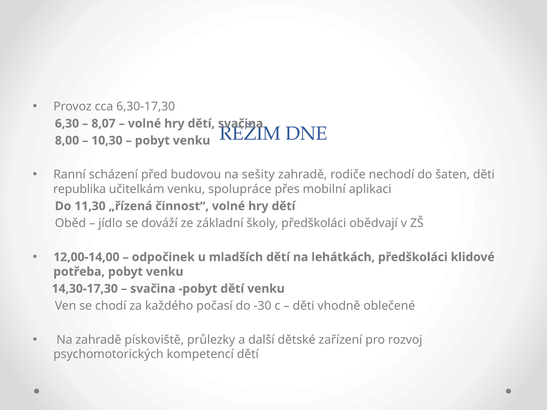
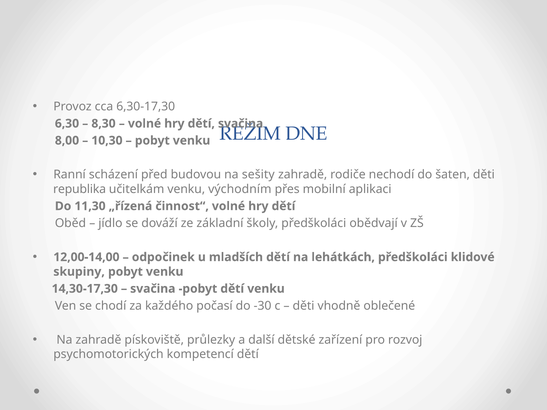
8,07: 8,07 -> 8,30
spolupráce: spolupráce -> východním
potřeba: potřeba -> skupiny
